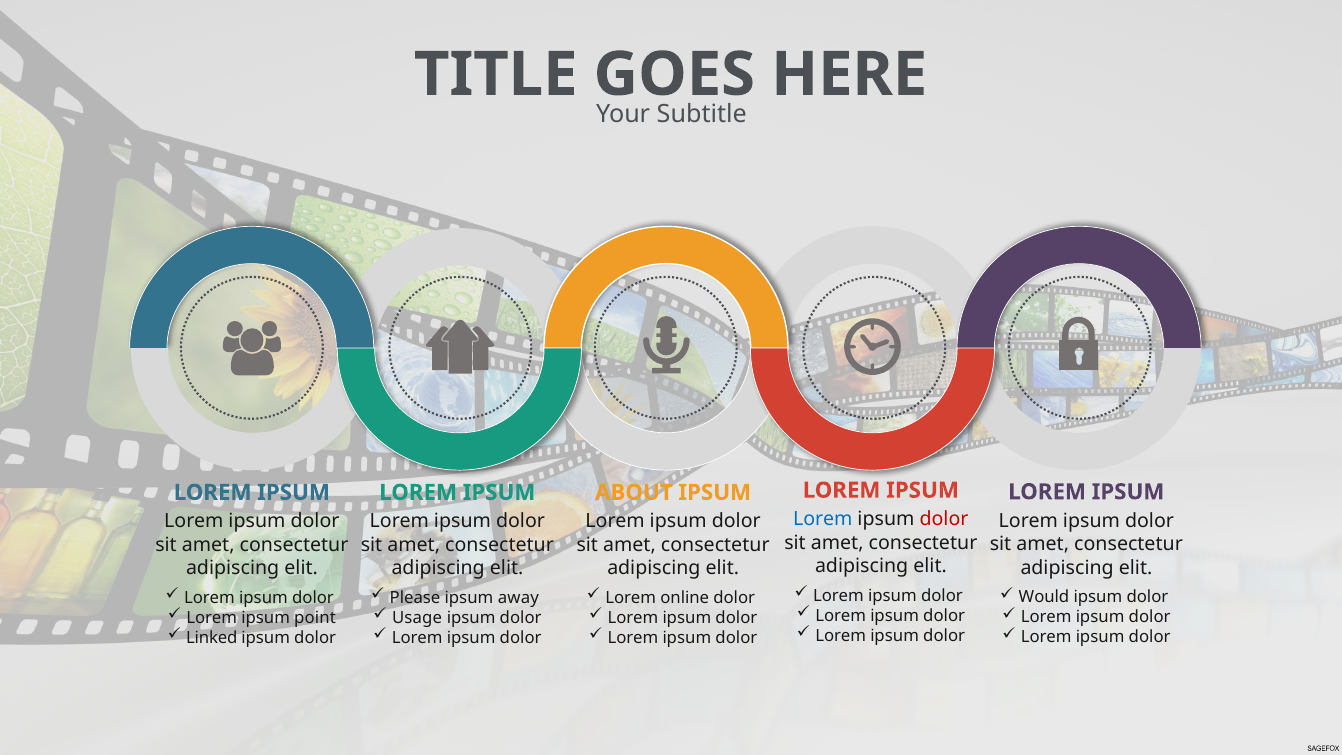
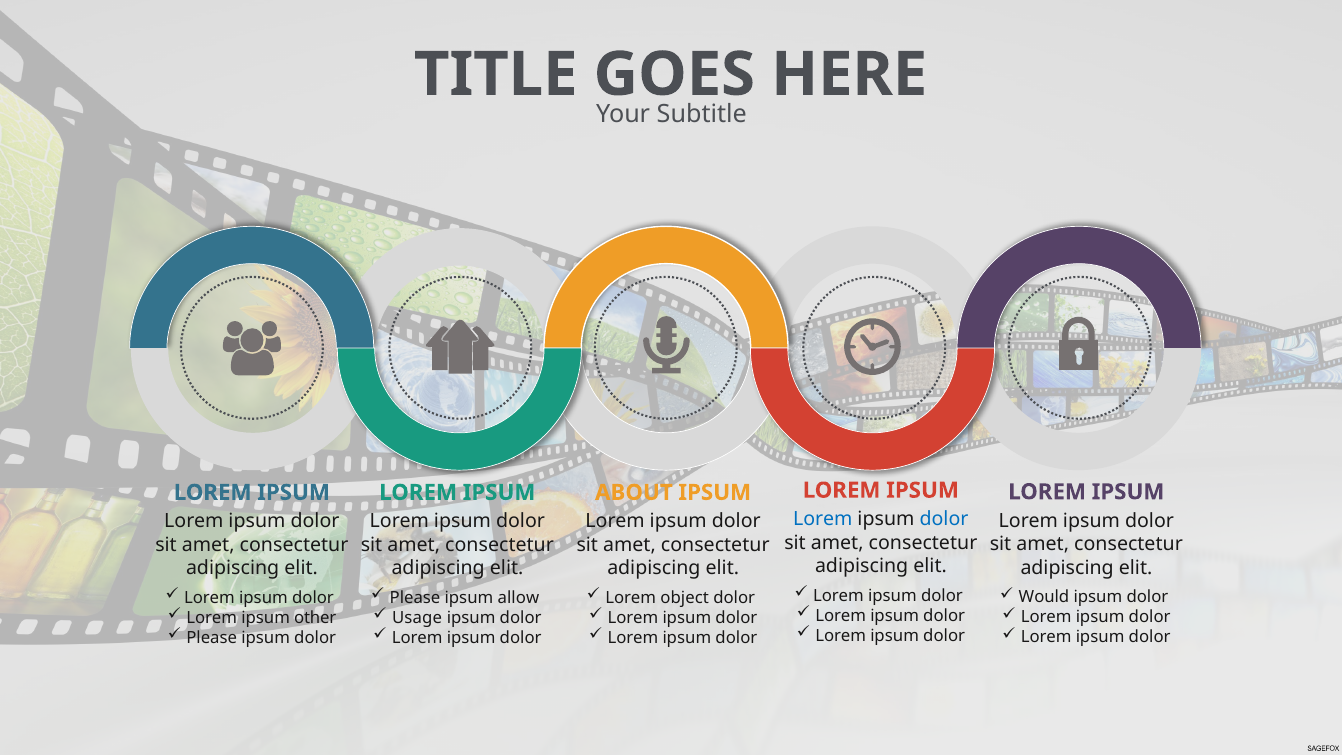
dolor at (944, 519) colour: red -> blue
away: away -> allow
online: online -> object
point: point -> other
Linked at (212, 638): Linked -> Please
